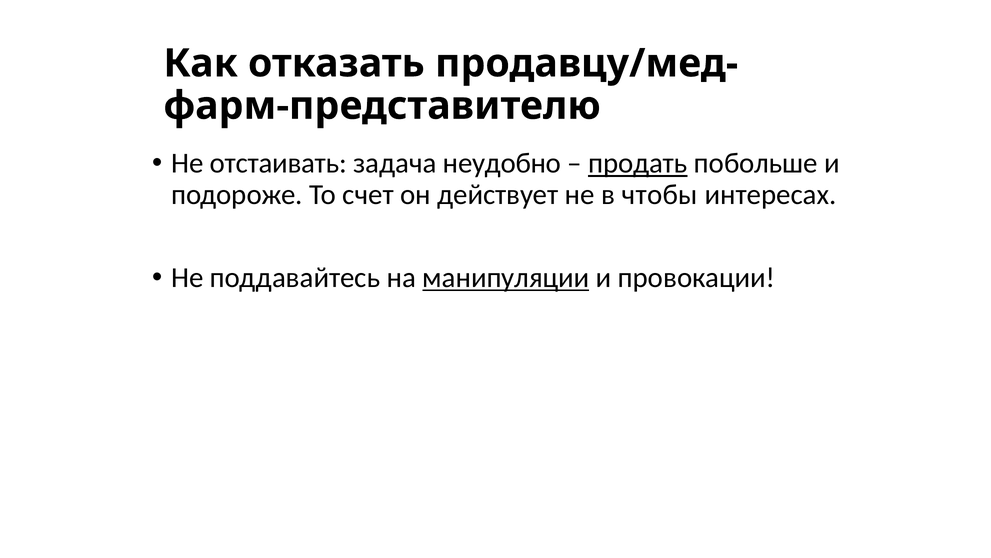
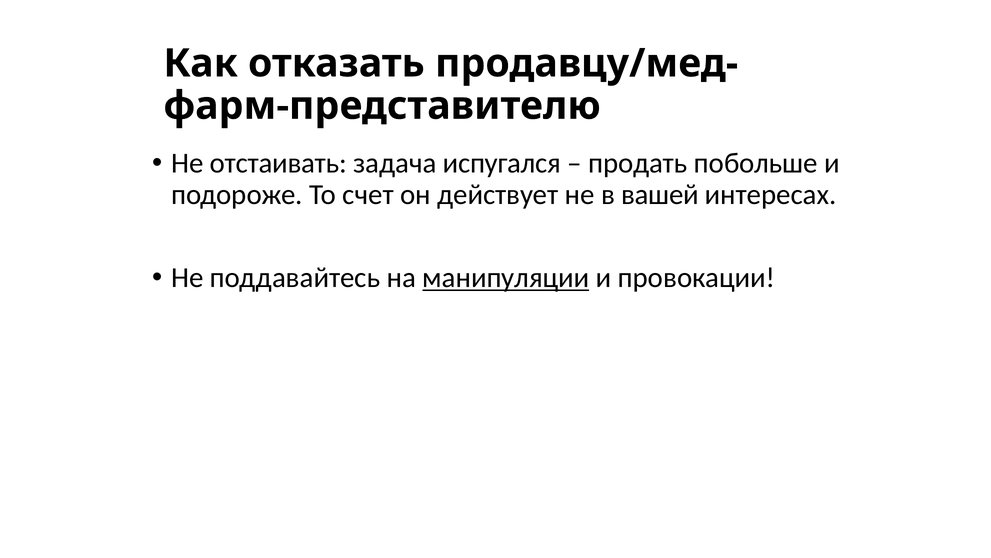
неудобно: неудобно -> испугался
продать underline: present -> none
чтобы: чтобы -> вашей
